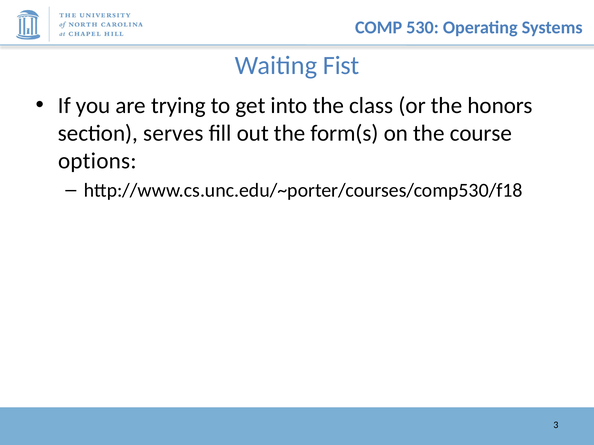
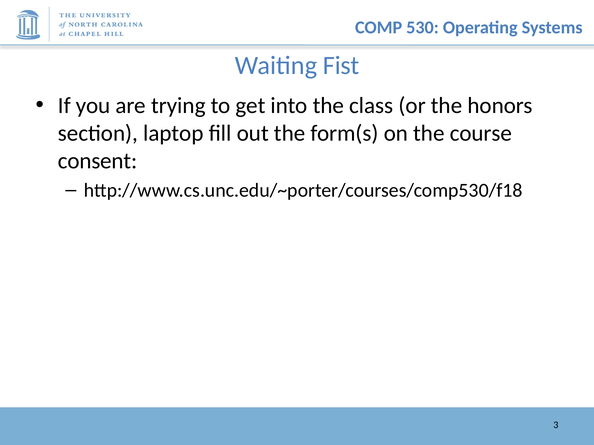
serves: serves -> laptop
options: options -> consent
